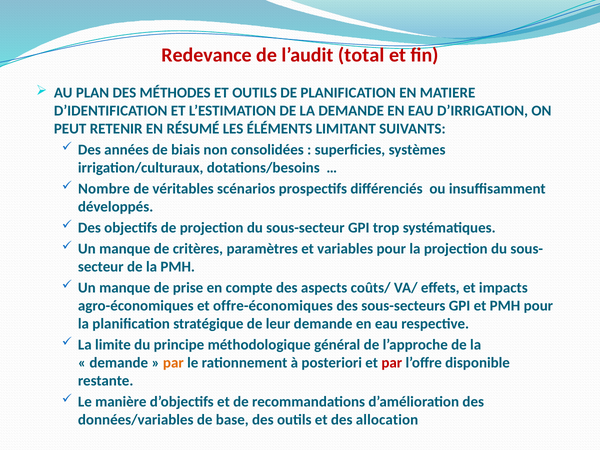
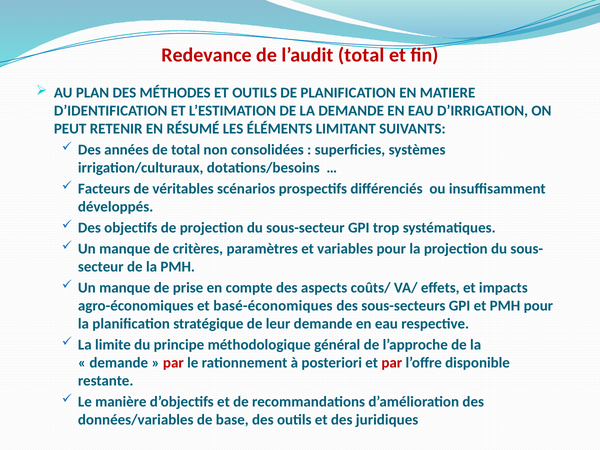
de biais: biais -> total
Nombre: Nombre -> Facteurs
offre-économiques: offre-économiques -> basé-économiques
par at (173, 363) colour: orange -> red
allocation: allocation -> juridiques
